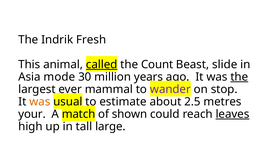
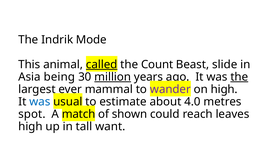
Fresh: Fresh -> Mode
mode: mode -> being
million underline: none -> present
on stop: stop -> high
was at (40, 102) colour: orange -> blue
2.5: 2.5 -> 4.0
your: your -> spot
leaves underline: present -> none
large: large -> want
